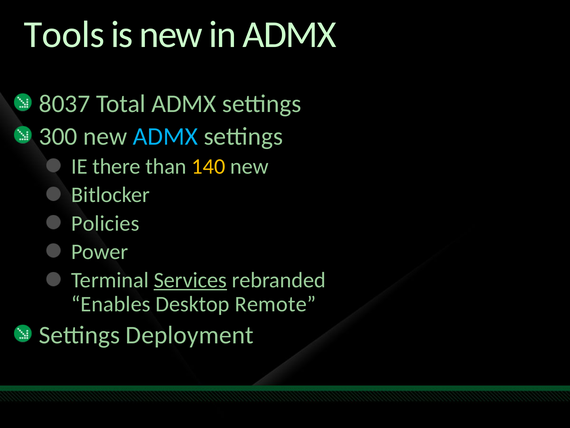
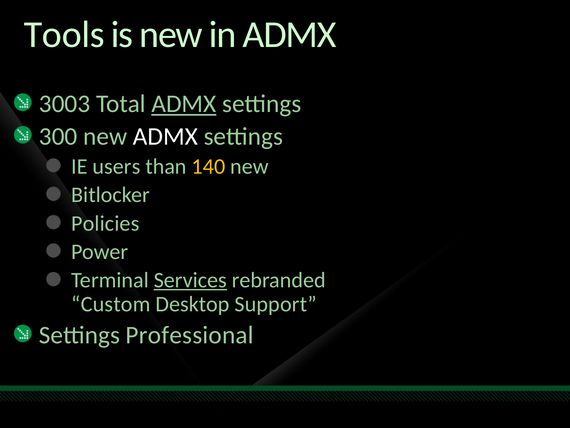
8037: 8037 -> 3003
ADMX at (184, 104) underline: none -> present
ADMX at (165, 136) colour: light blue -> white
there: there -> users
Enables: Enables -> Custom
Remote: Remote -> Support
Deployment: Deployment -> Professional
